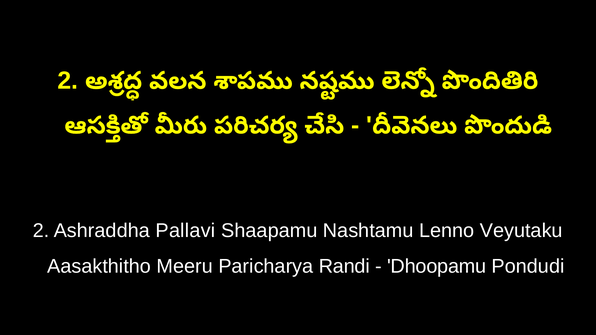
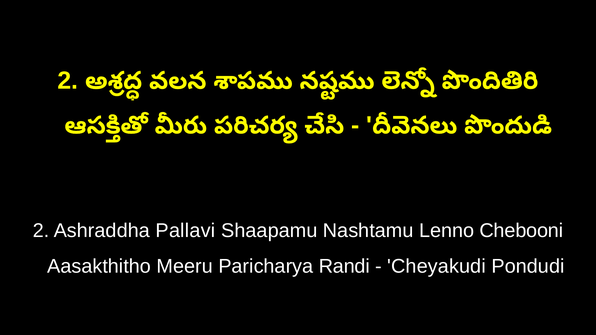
Veyutaku: Veyutaku -> Chebooni
Dhoopamu: Dhoopamu -> Cheyakudi
